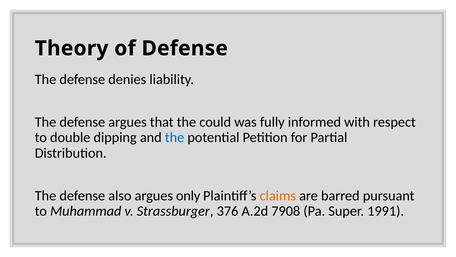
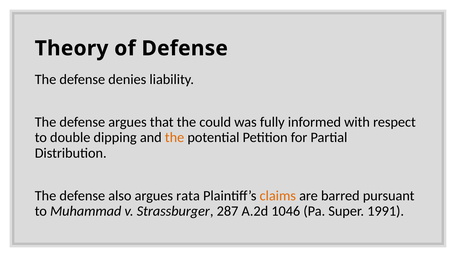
the at (175, 137) colour: blue -> orange
only: only -> rata
376: 376 -> 287
7908: 7908 -> 1046
